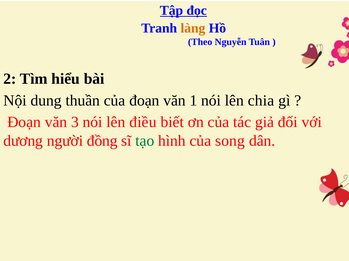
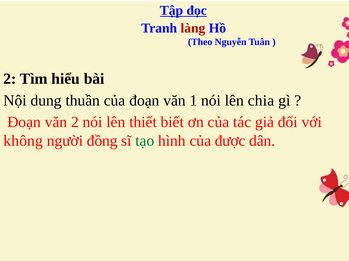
làng colour: orange -> red
văn 3: 3 -> 2
điều: điều -> thiết
dương: dương -> không
song: song -> được
